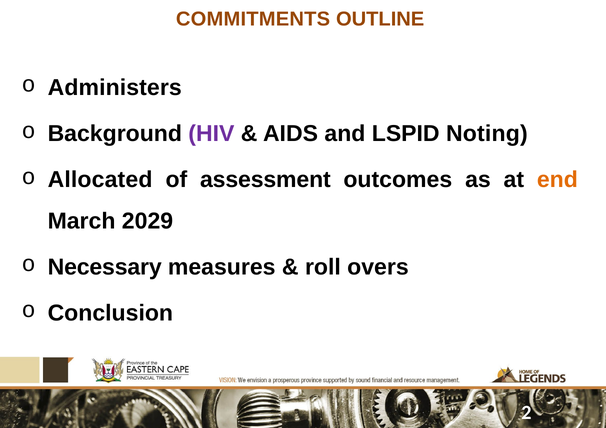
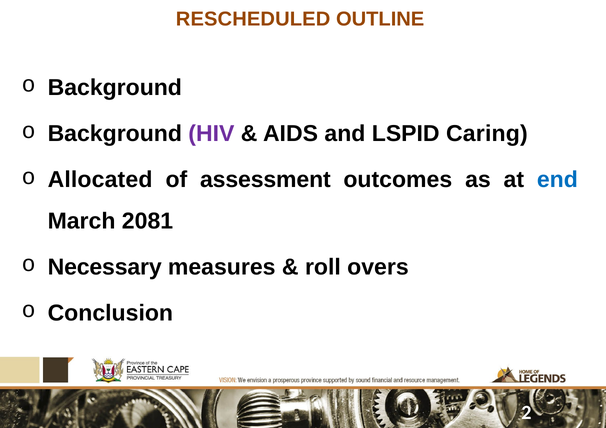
COMMITMENTS: COMMITMENTS -> RESCHEDULED
Administers at (115, 88): Administers -> Background
Noting: Noting -> Caring
end colour: orange -> blue
2029: 2029 -> 2081
